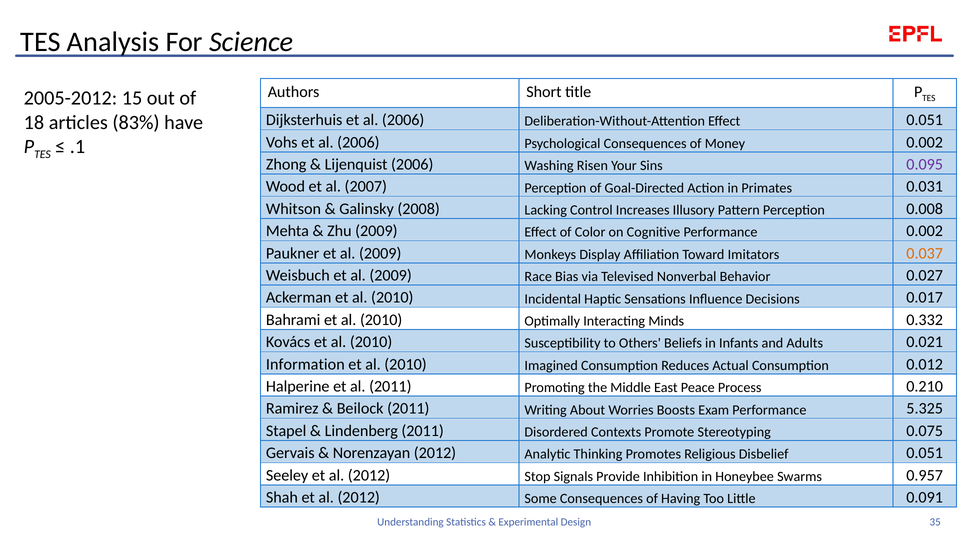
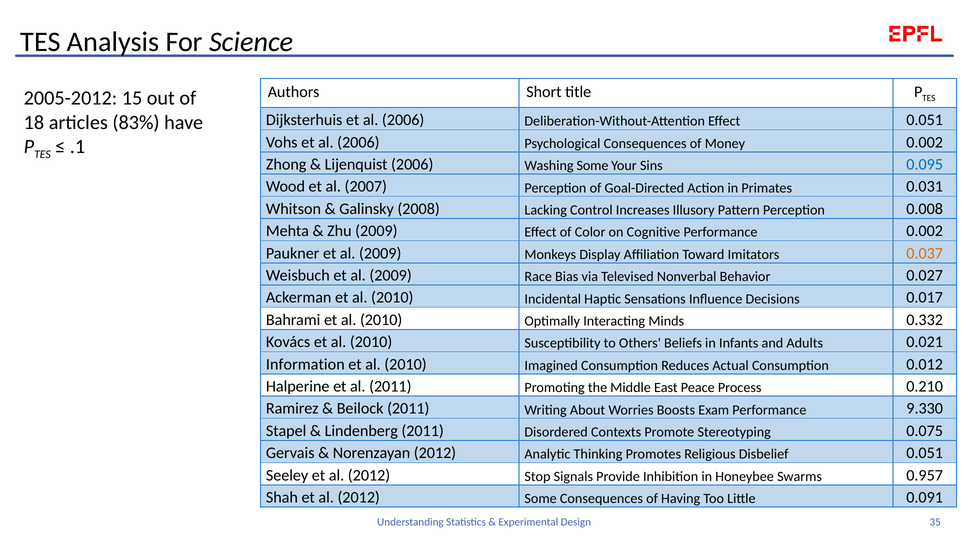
Washing Risen: Risen -> Some
0.095 colour: purple -> blue
5.325: 5.325 -> 9.330
